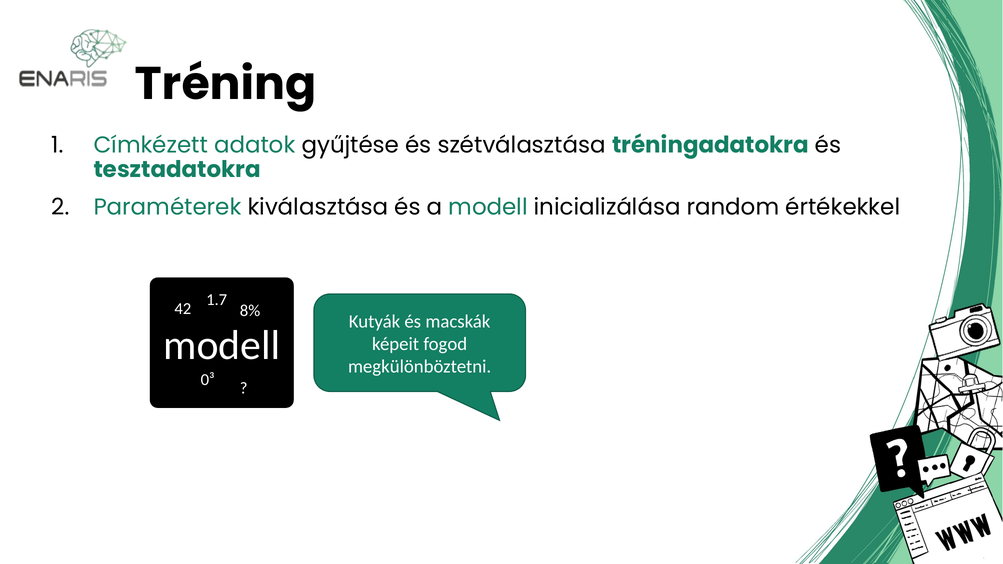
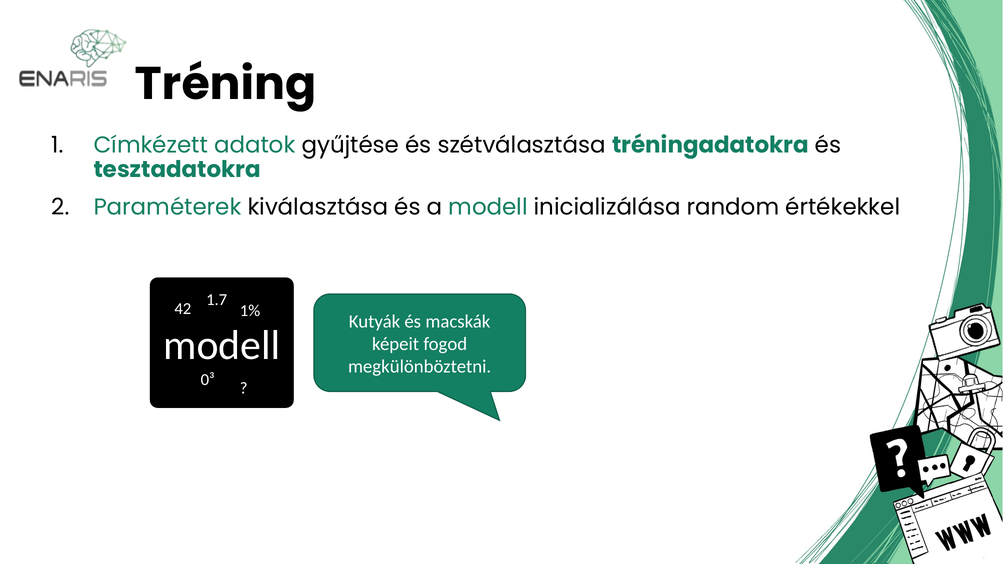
8%: 8% -> 1%
